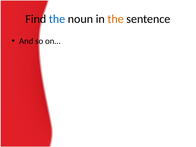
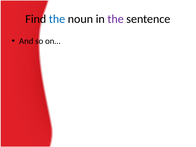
the at (116, 19) colour: orange -> purple
